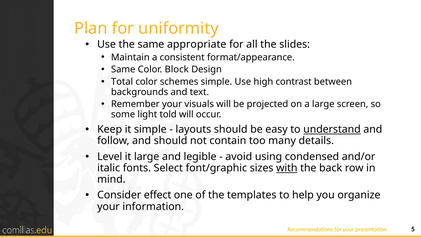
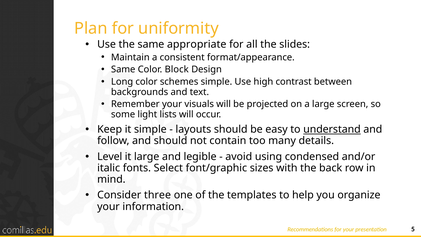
Total: Total -> Long
told: told -> lists
with underline: present -> none
effect: effect -> three
